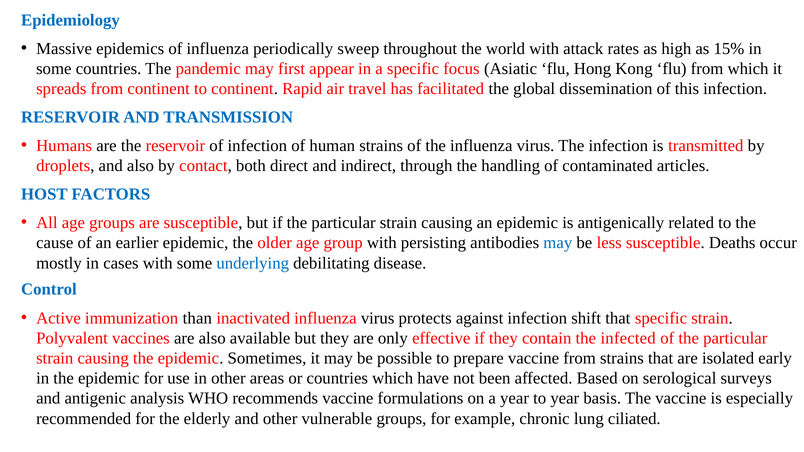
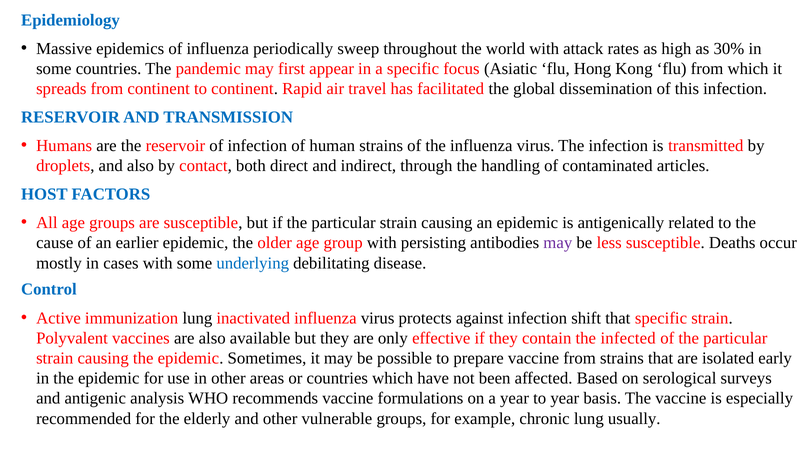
15%: 15% -> 30%
may at (558, 243) colour: blue -> purple
immunization than: than -> lung
ciliated: ciliated -> usually
